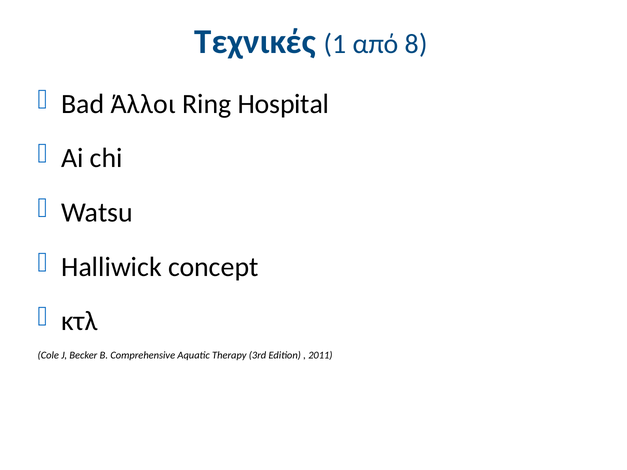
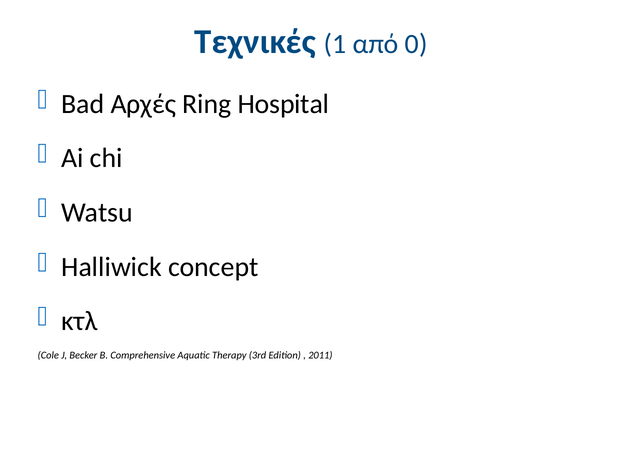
8: 8 -> 0
Άλλοι: Άλλοι -> Αρχές
